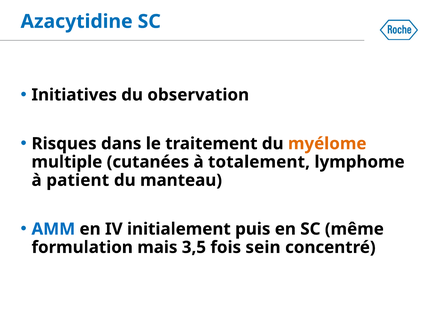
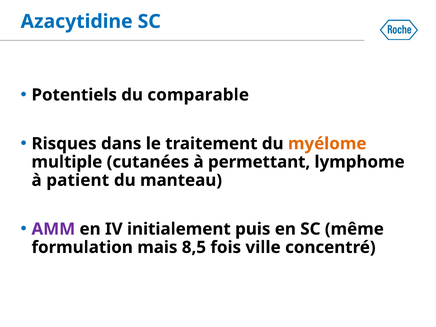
Initiatives: Initiatives -> Potentiels
observation: observation -> comparable
totalement: totalement -> permettant
AMM colour: blue -> purple
3,5: 3,5 -> 8,5
sein: sein -> ville
